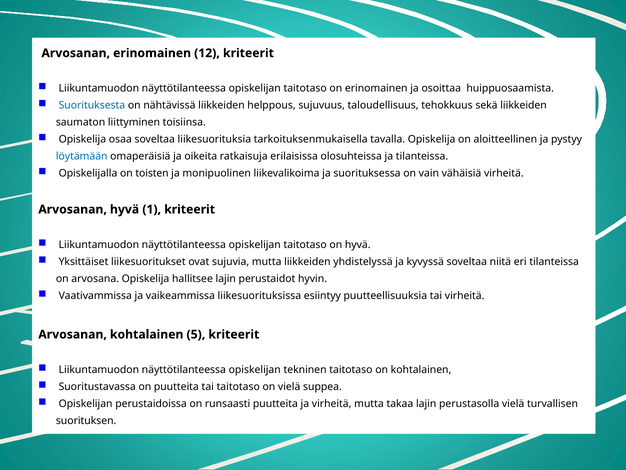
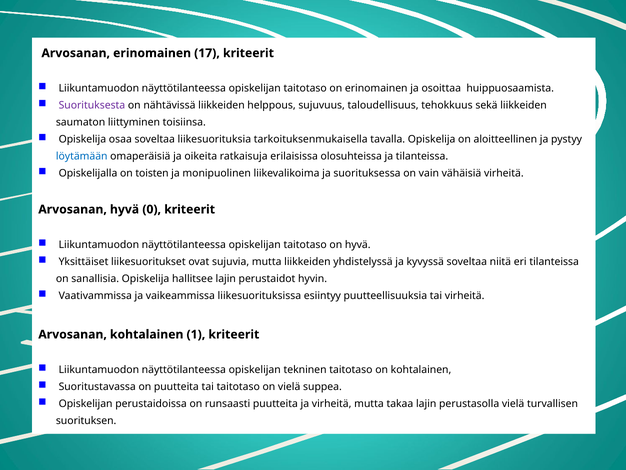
12: 12 -> 17
Suorituksesta colour: blue -> purple
1: 1 -> 0
arvosana: arvosana -> sanallisia
5: 5 -> 1
